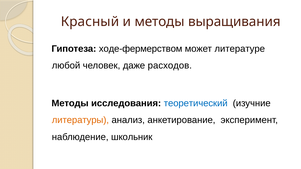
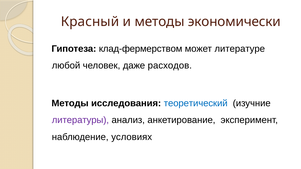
выращивания: выращивания -> экономически
ходе-фермерством: ходе-фермерством -> клад-фермерством
литературы colour: orange -> purple
школьник: школьник -> условиях
